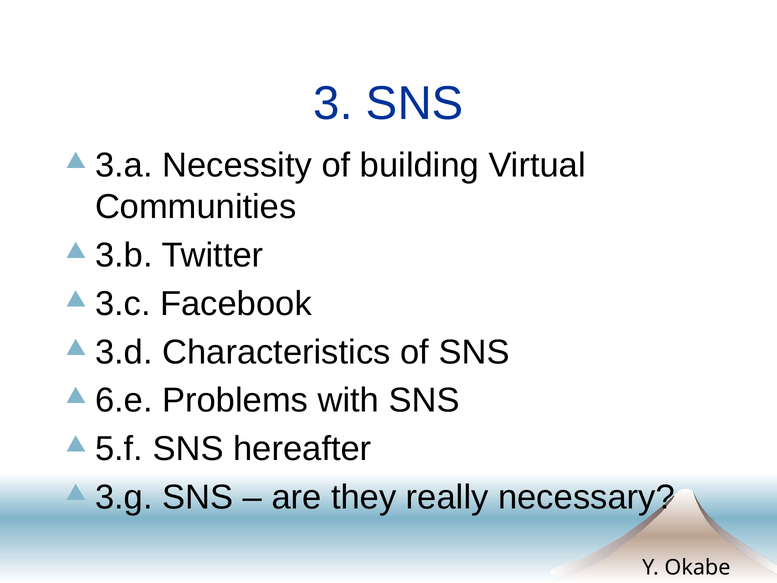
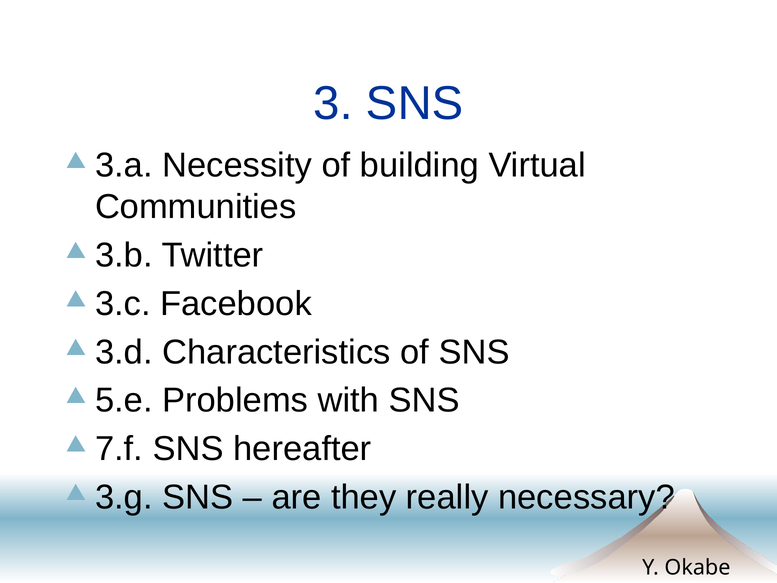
6.e: 6.e -> 5.e
5.f: 5.f -> 7.f
